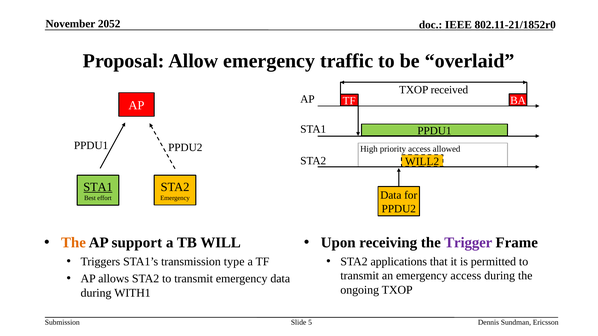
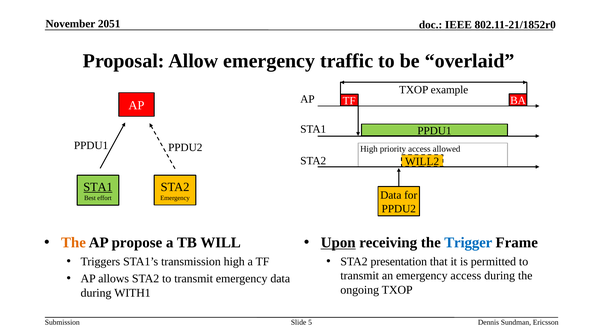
2052: 2052 -> 2051
received: received -> example
support: support -> propose
Upon underline: none -> present
Trigger colour: purple -> blue
transmission type: type -> high
applications: applications -> presentation
